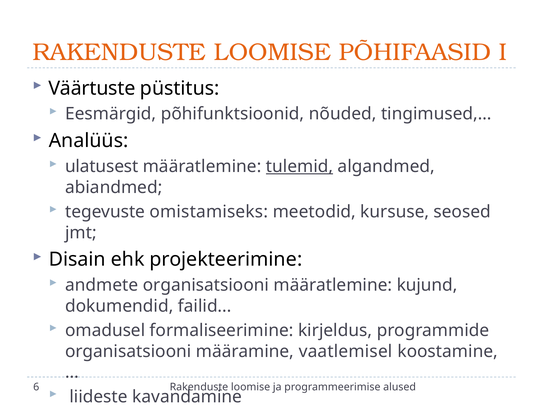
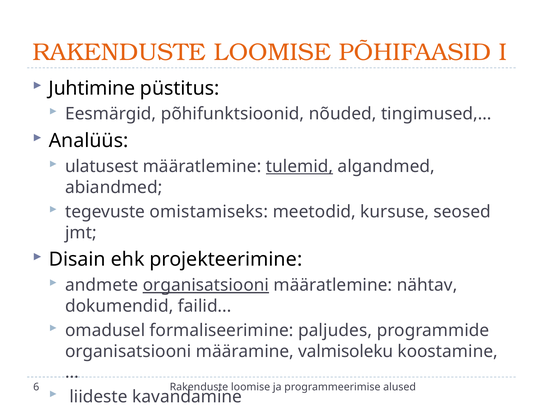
Väärtuste: Väärtuste -> Juhtimine
organisatsiooni at (206, 285) underline: none -> present
kujund: kujund -> nähtav
kirjeldus: kirjeldus -> paljudes
vaatlemisel: vaatlemisel -> valmisoleku
